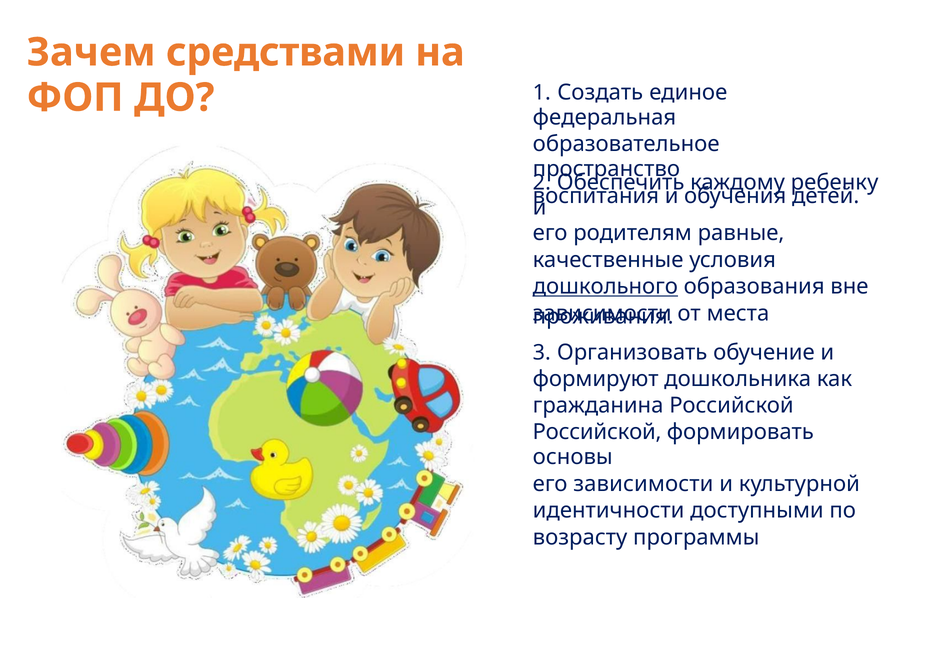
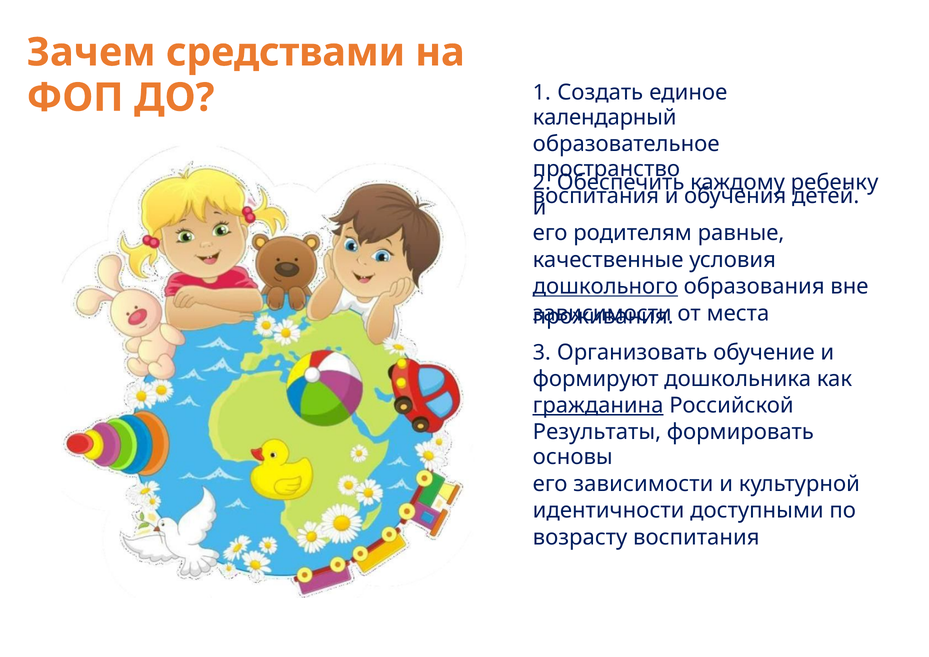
федеральная: федеральная -> календарный
гражданина underline: none -> present
Российской at (597, 432): Российской -> Результаты
возрасту программы: программы -> воспитания
